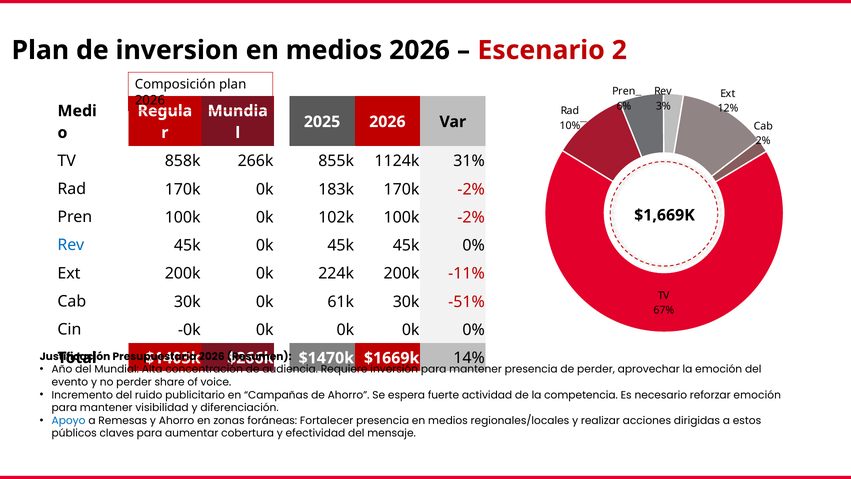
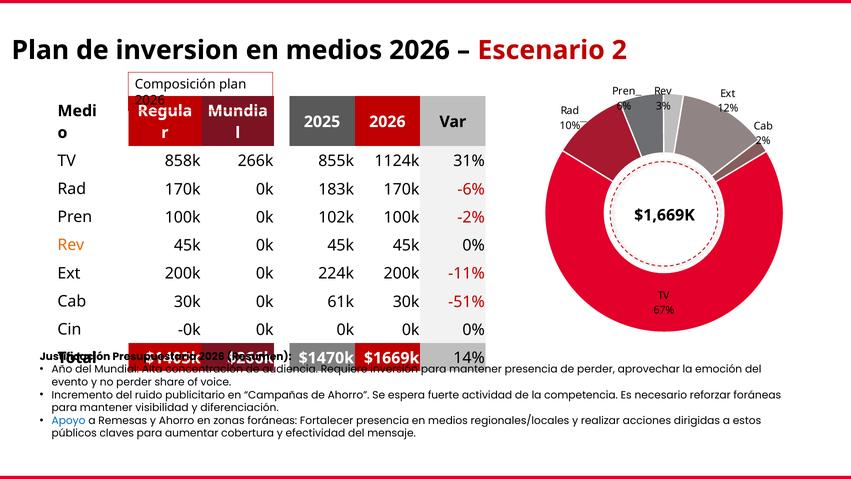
170k -2%: -2% -> -6%
Rev at (71, 245) colour: blue -> orange
reforzar emoción: emoción -> foráneas
